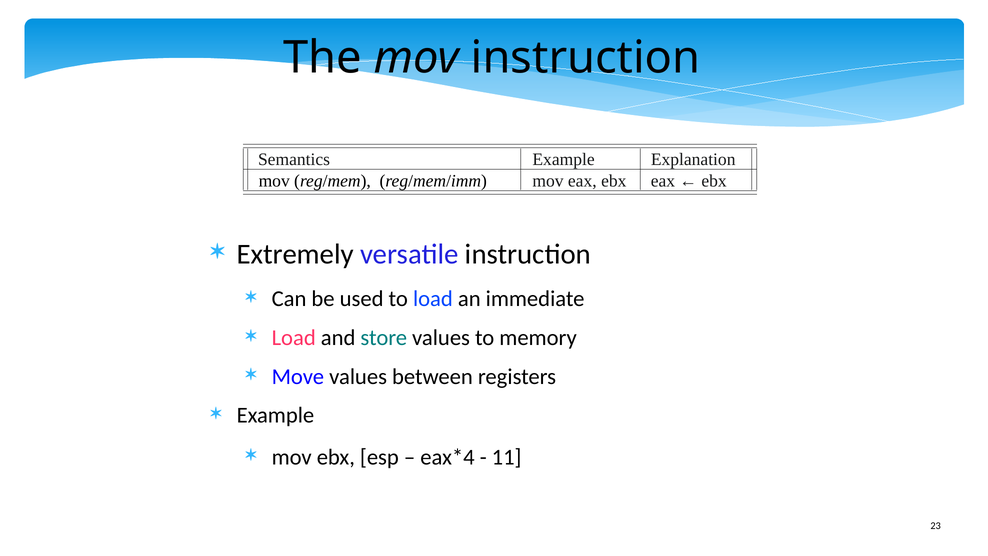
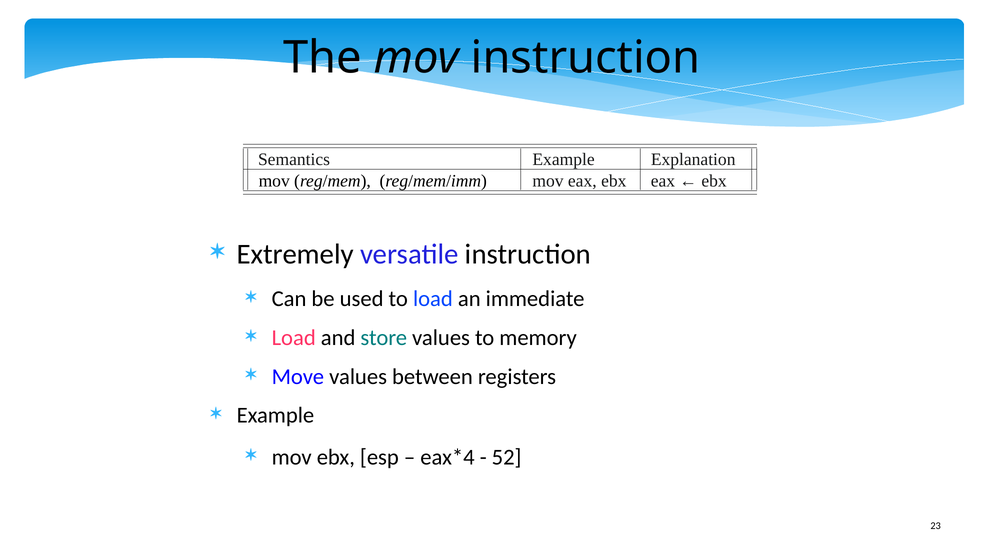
11: 11 -> 52
